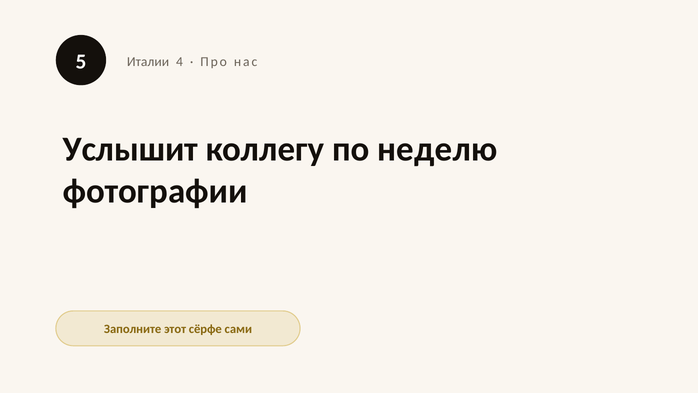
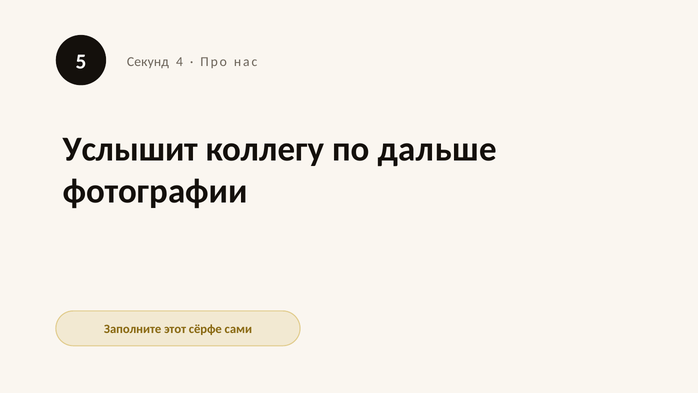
Италии: Италии -> Секунд
неделю: неделю -> дальше
